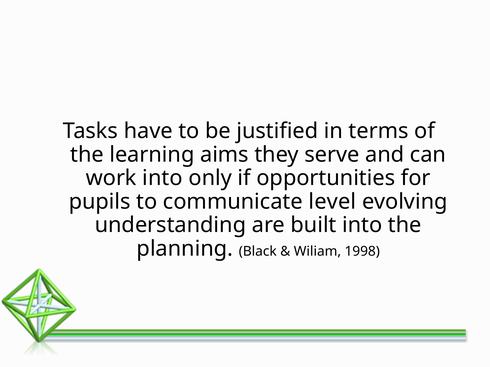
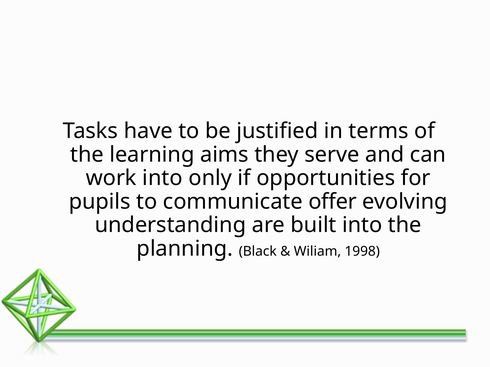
level: level -> offer
